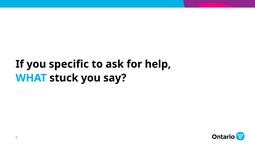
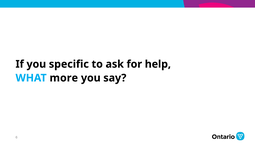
stuck: stuck -> more
